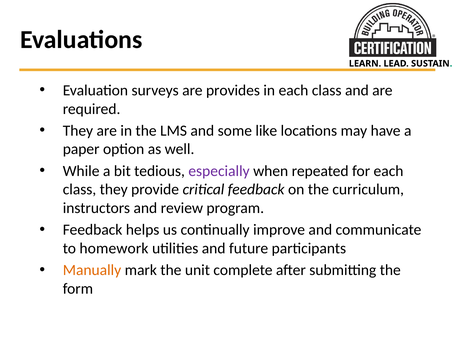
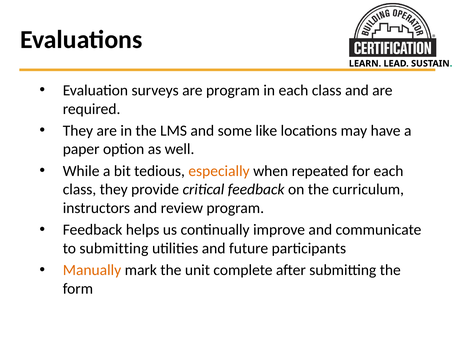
are provides: provides -> program
especially colour: purple -> orange
to homework: homework -> submitting
